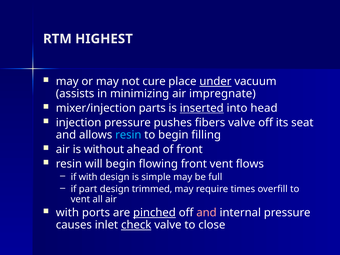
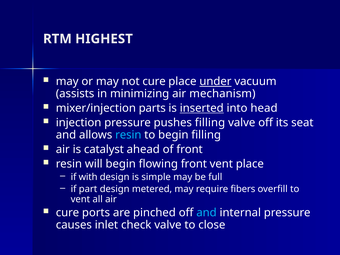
impregnate: impregnate -> mechanism
pushes fibers: fibers -> filling
without: without -> catalyst
vent flows: flows -> place
trimmed: trimmed -> metered
times: times -> fibers
with at (67, 213): with -> cure
pinched underline: present -> none
and at (206, 213) colour: pink -> light blue
check underline: present -> none
